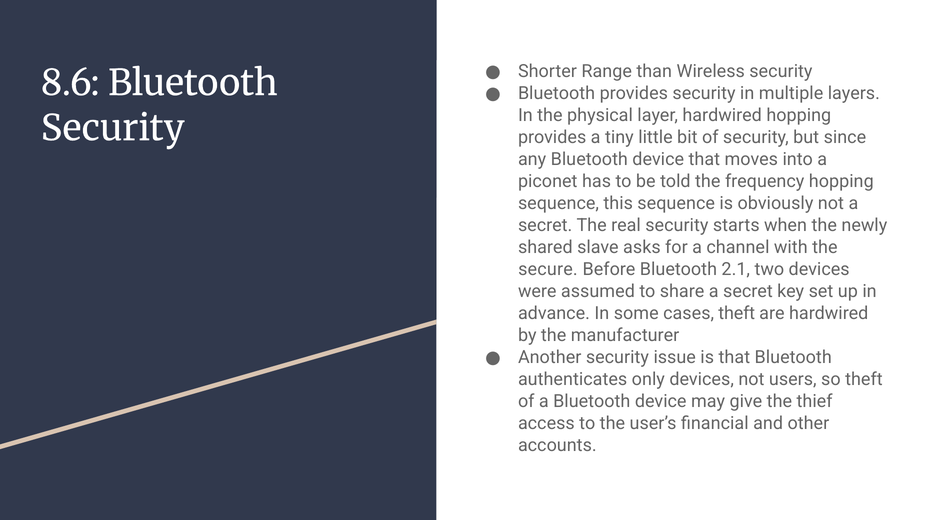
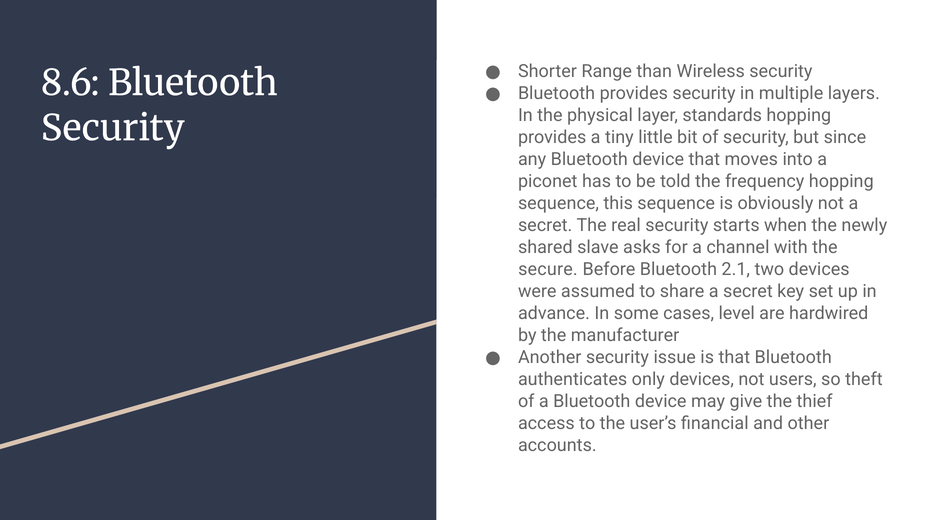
layer hardwired: hardwired -> standards
cases theft: theft -> level
